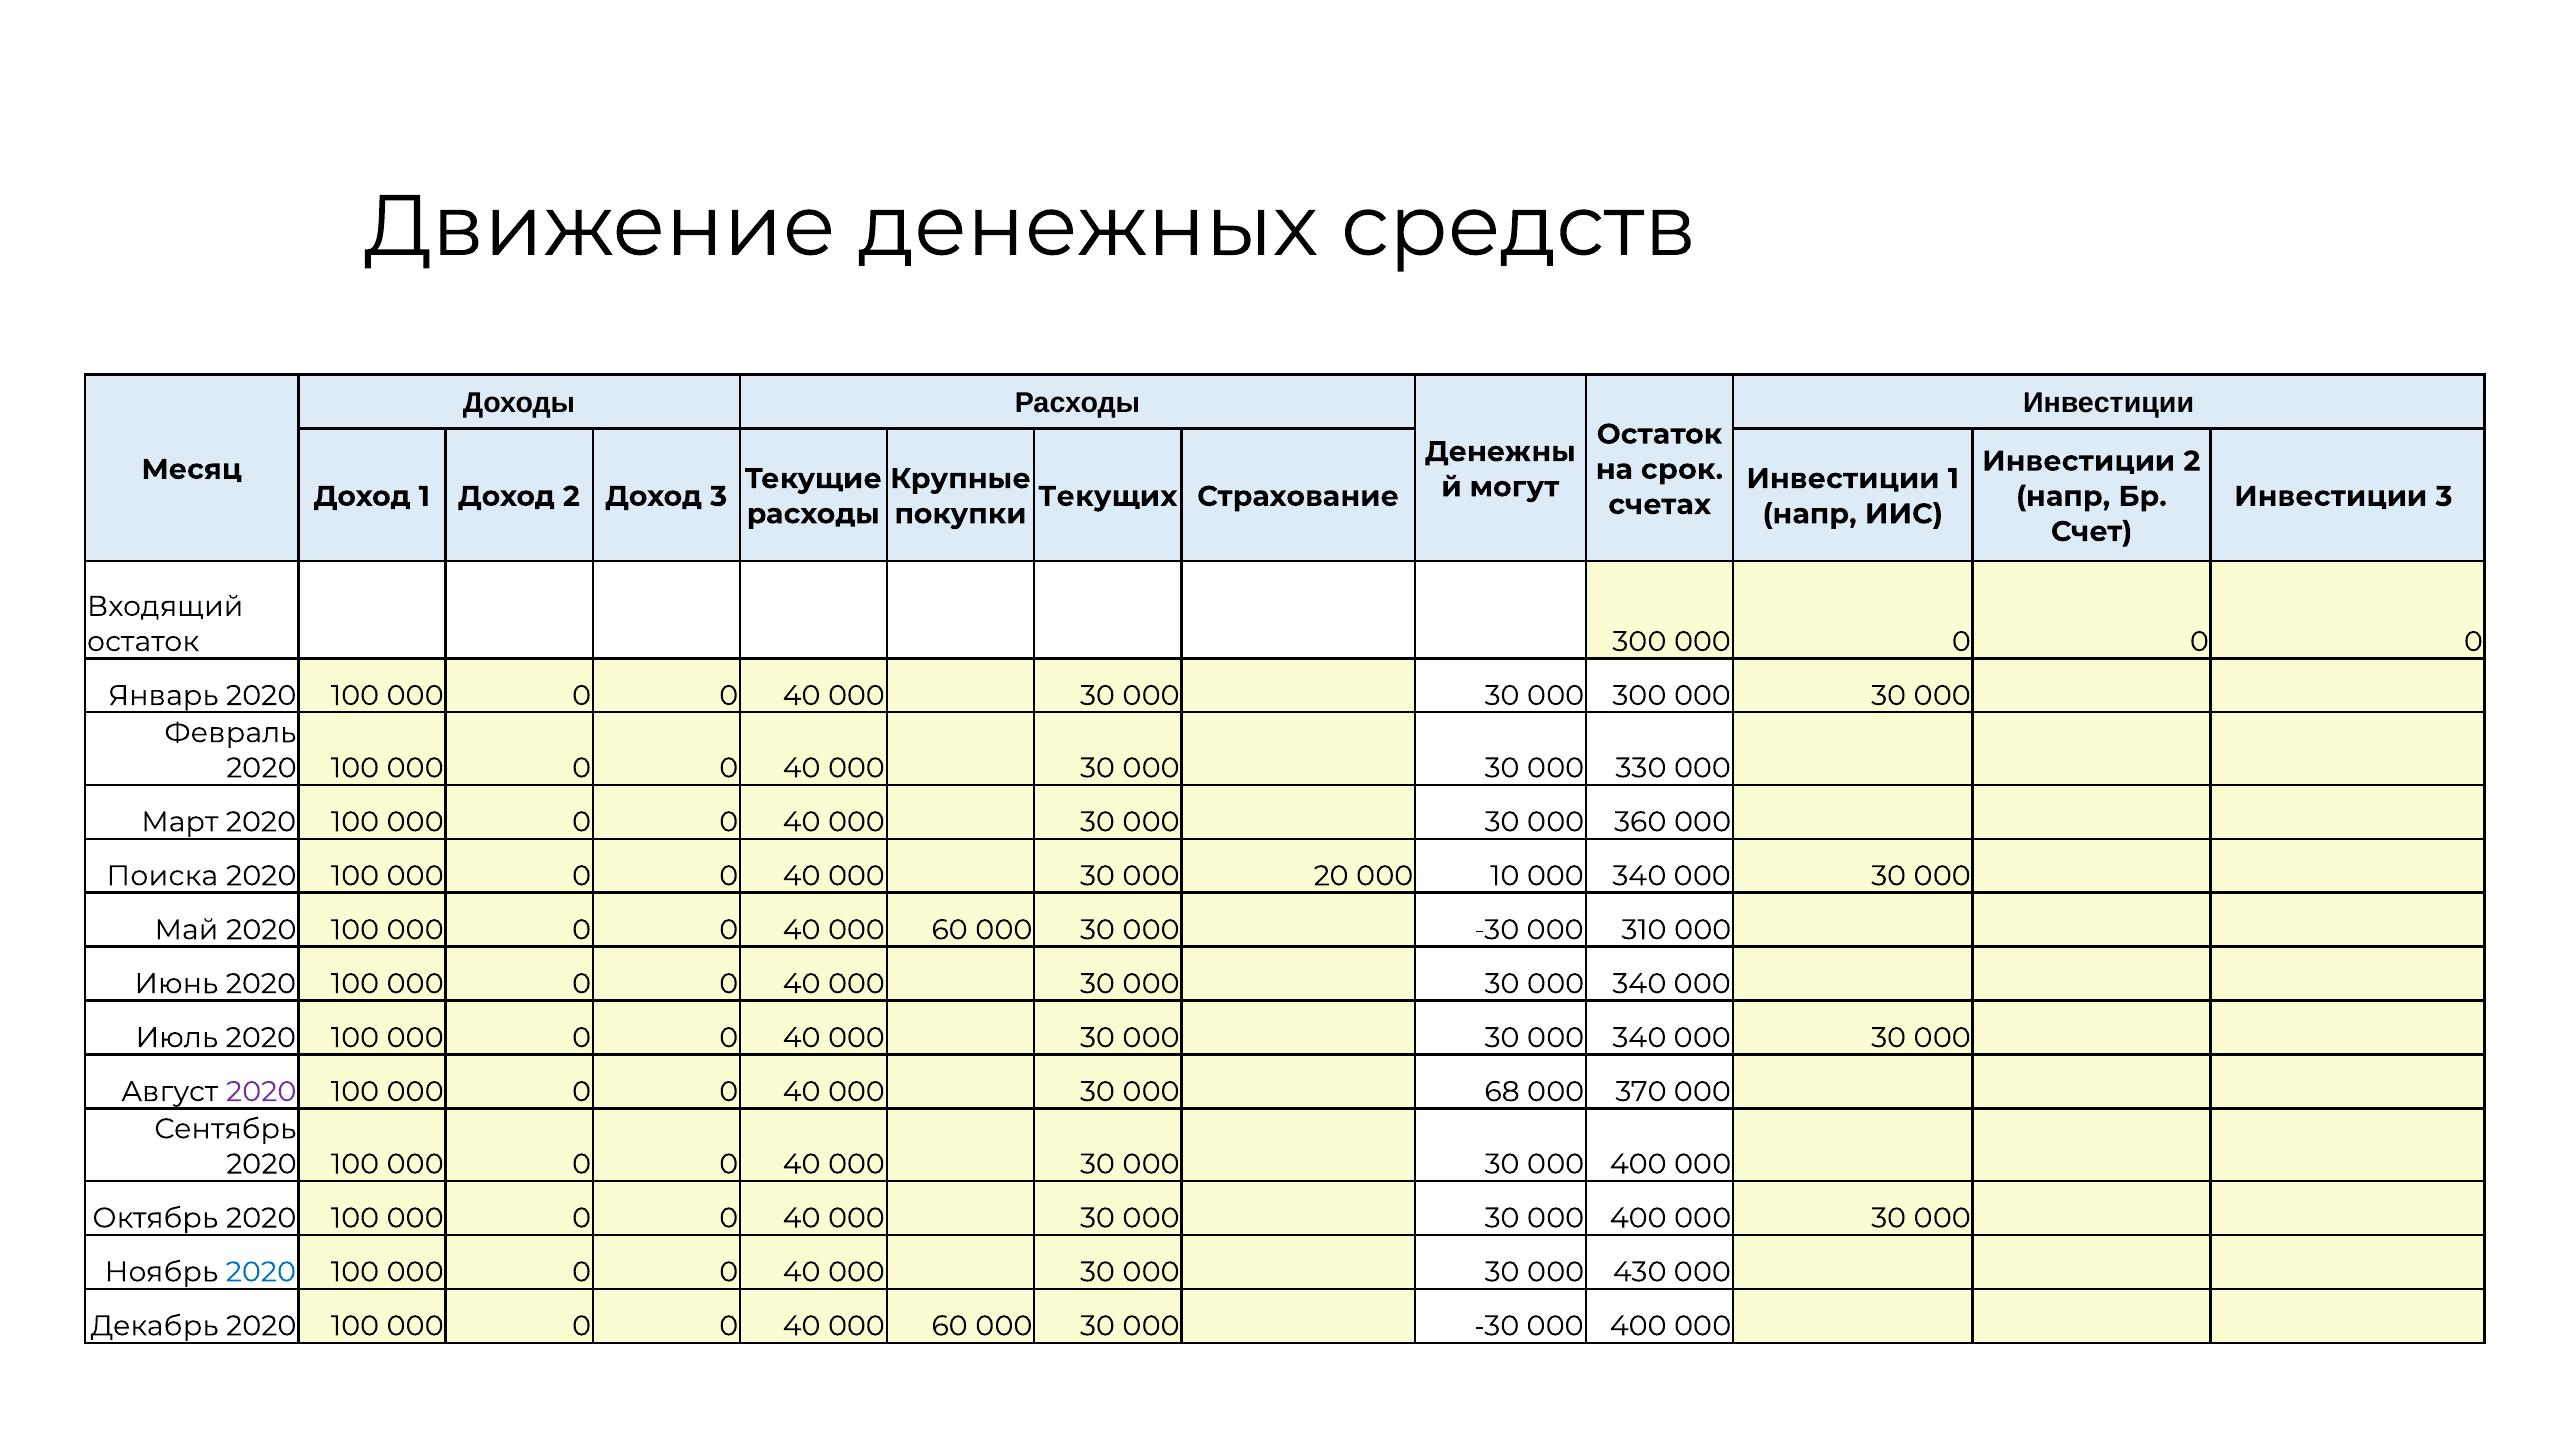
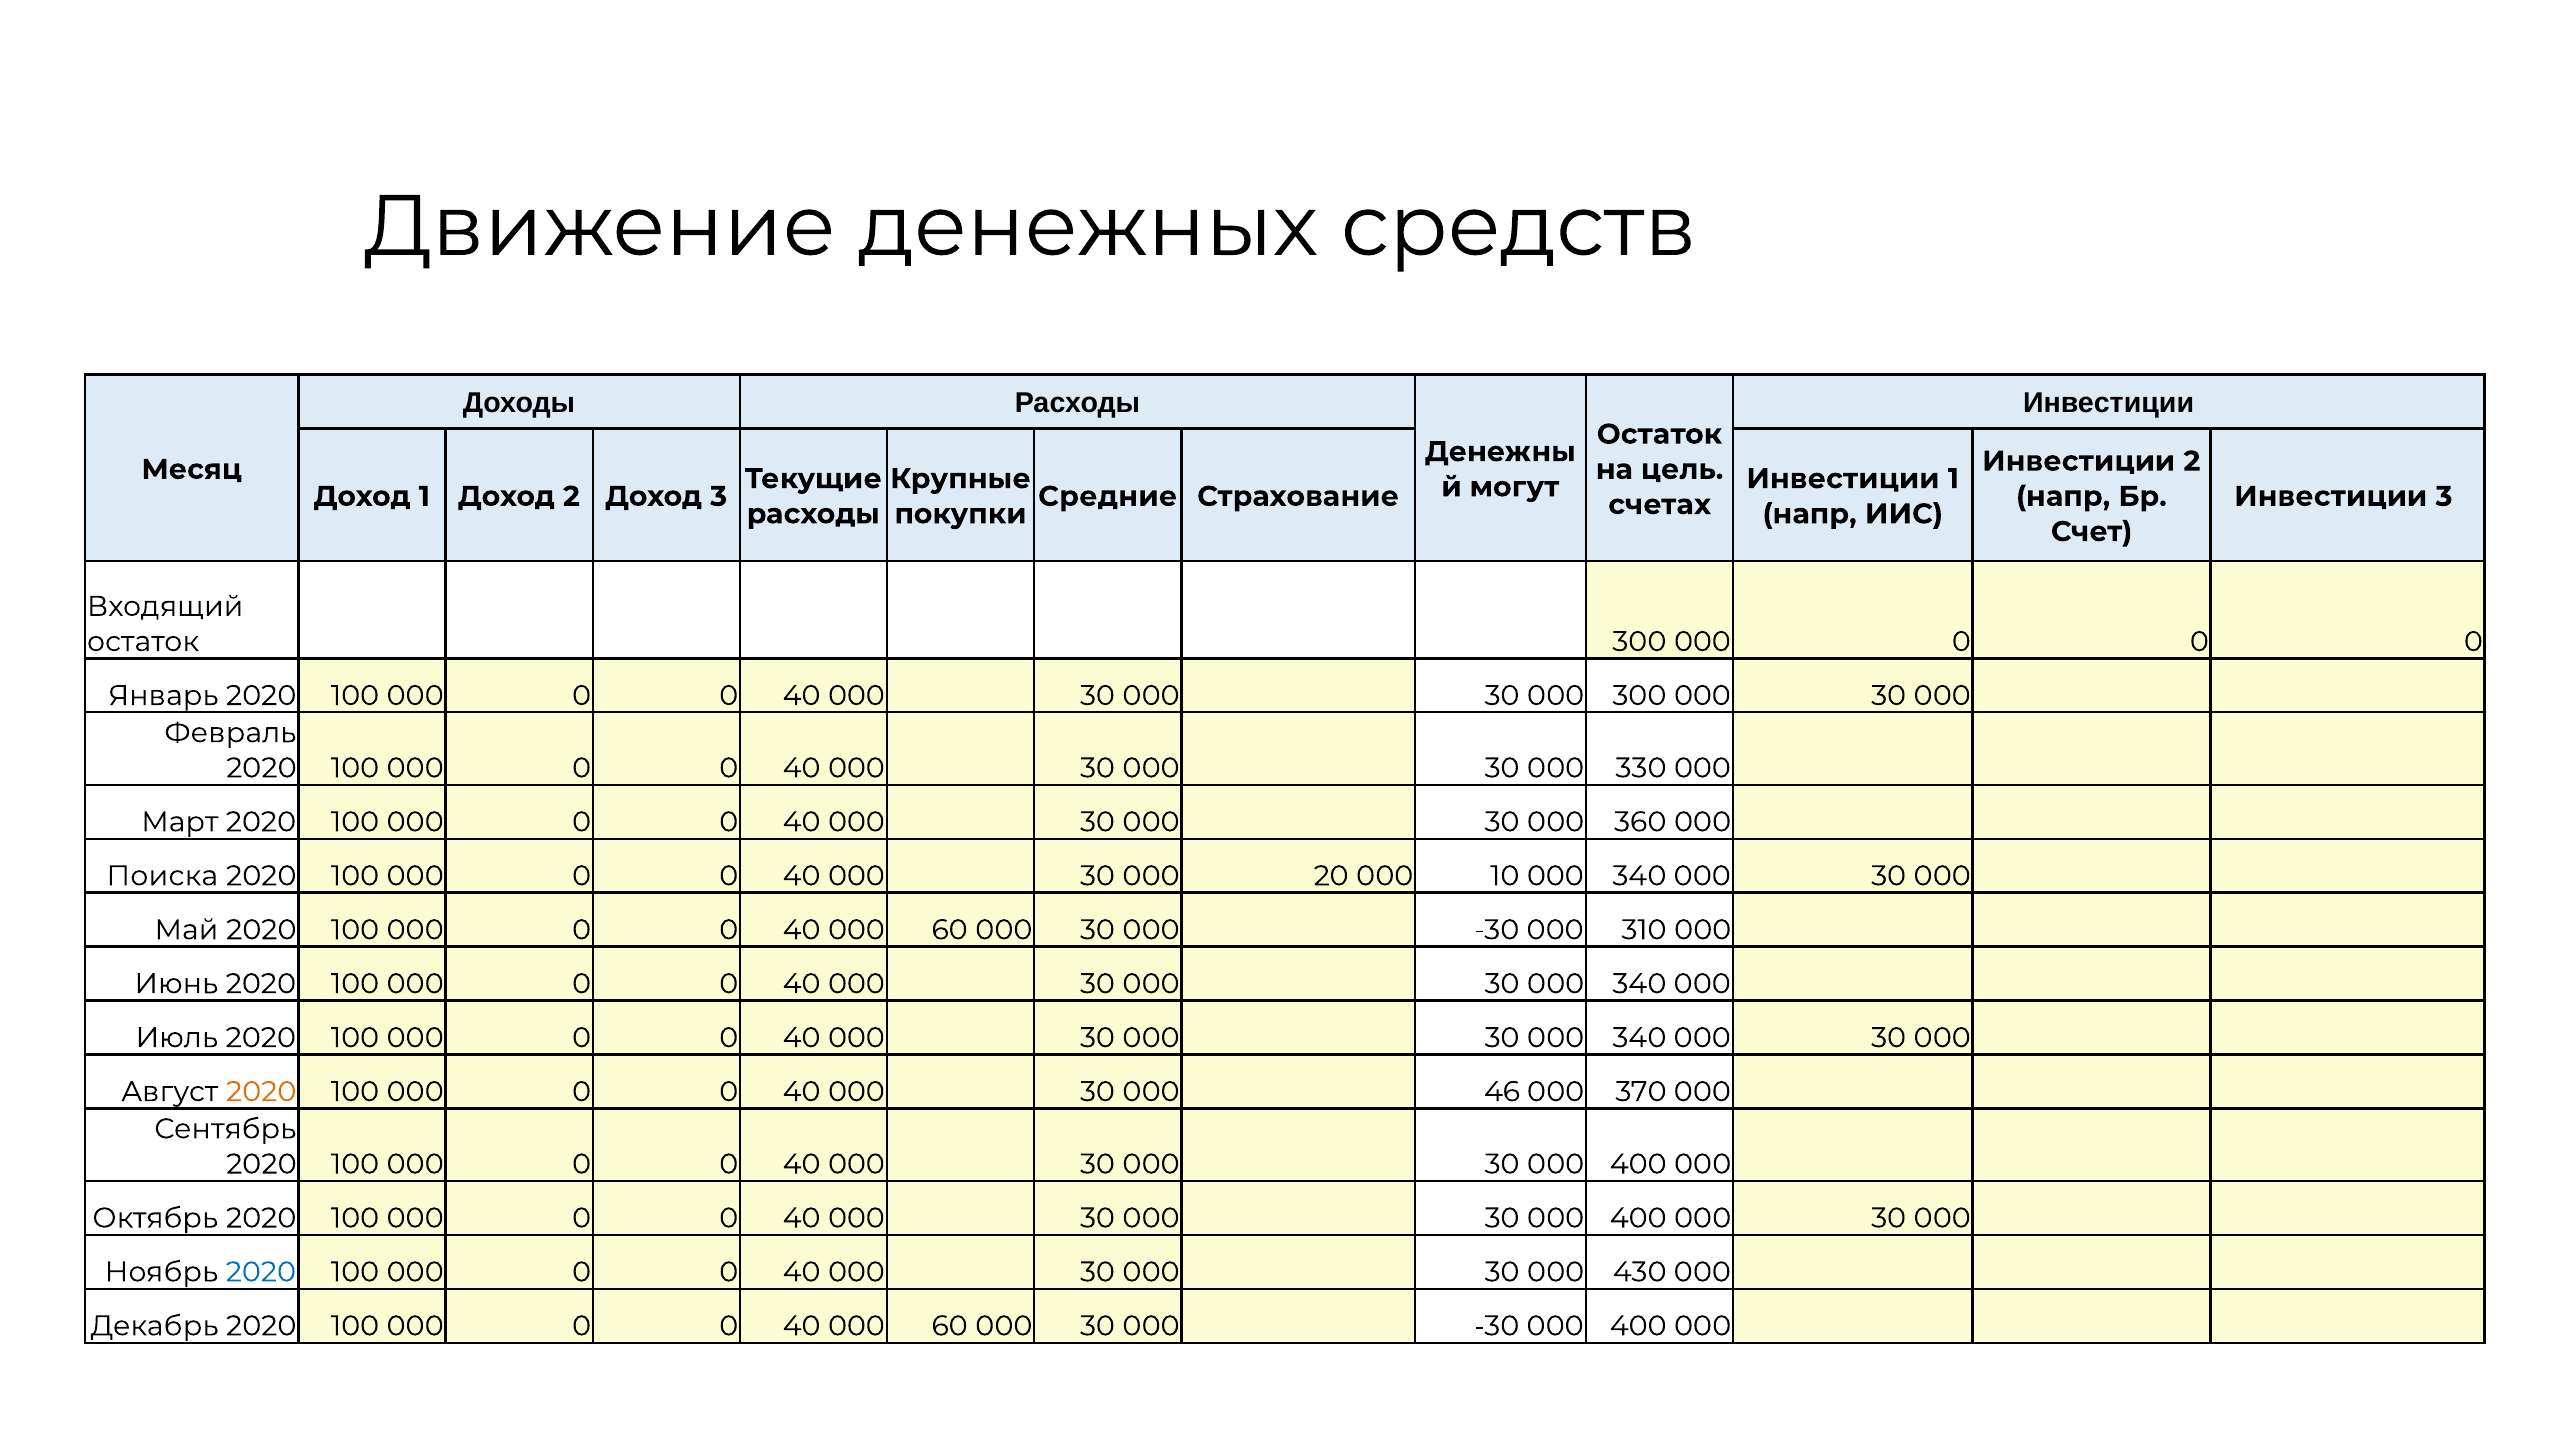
срок: срок -> цель
Текущих: Текущих -> Средние
2020 at (261, 1092) colour: purple -> orange
68: 68 -> 46
